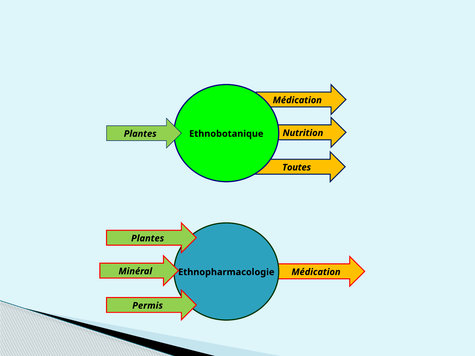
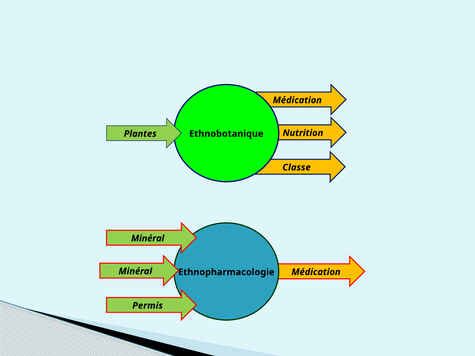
Toutes: Toutes -> Classe
Plantes at (148, 239): Plantes -> Minéral
